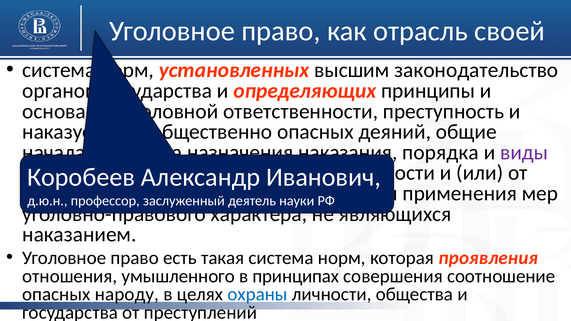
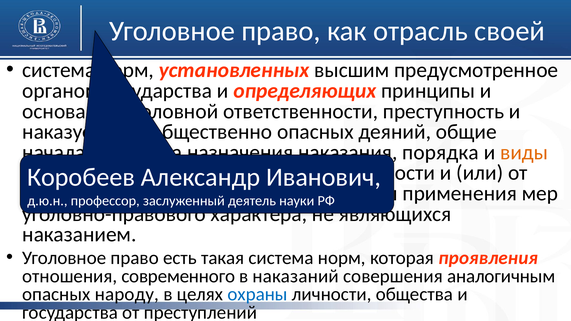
законодательство: законодательство -> предусмотренное
виды colour: purple -> orange
умышленного: умышленного -> современного
принципах: принципах -> наказаний
соотношение: соотношение -> аналогичным
